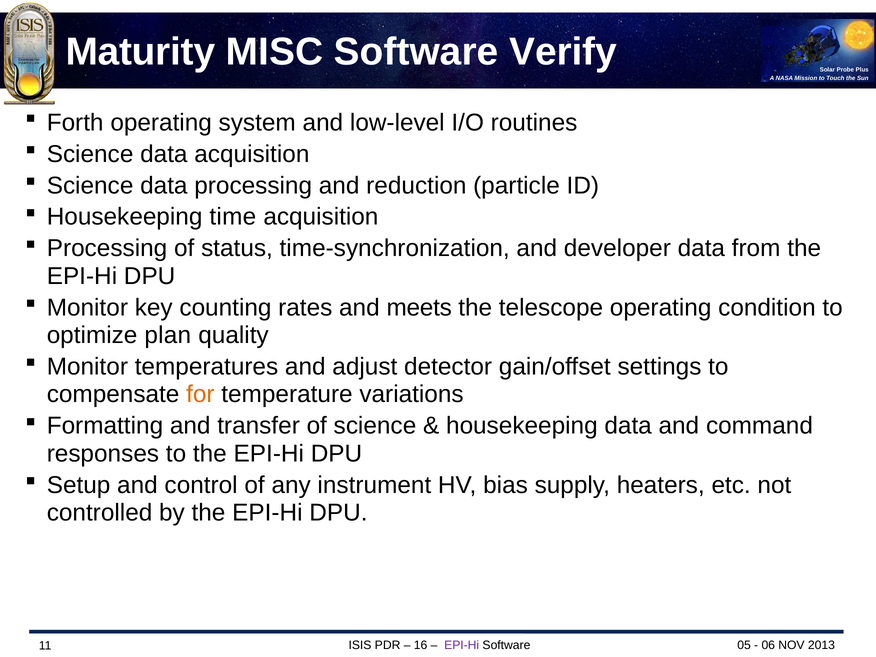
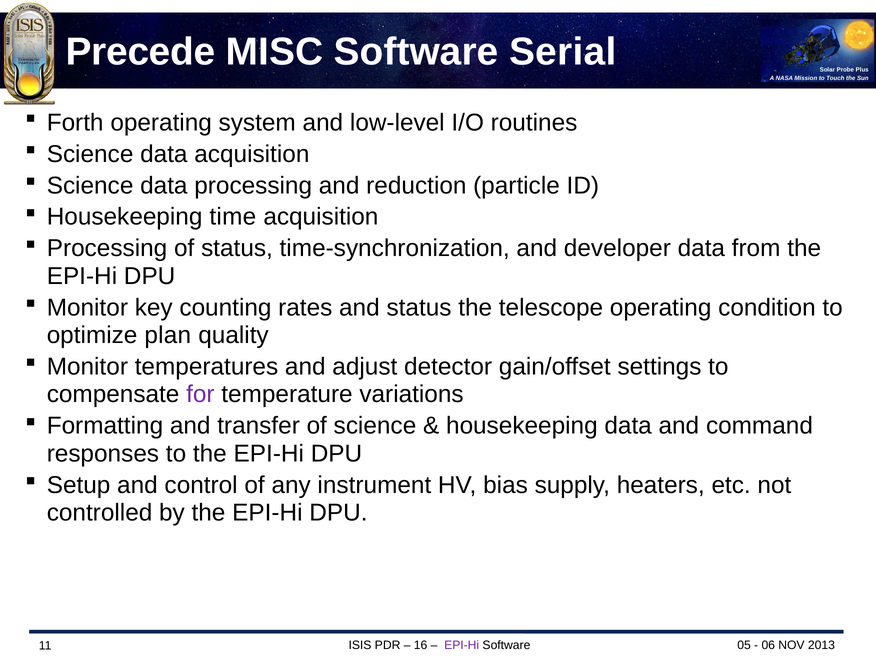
Maturity: Maturity -> Precede
Verify: Verify -> Serial
and meets: meets -> status
for colour: orange -> purple
